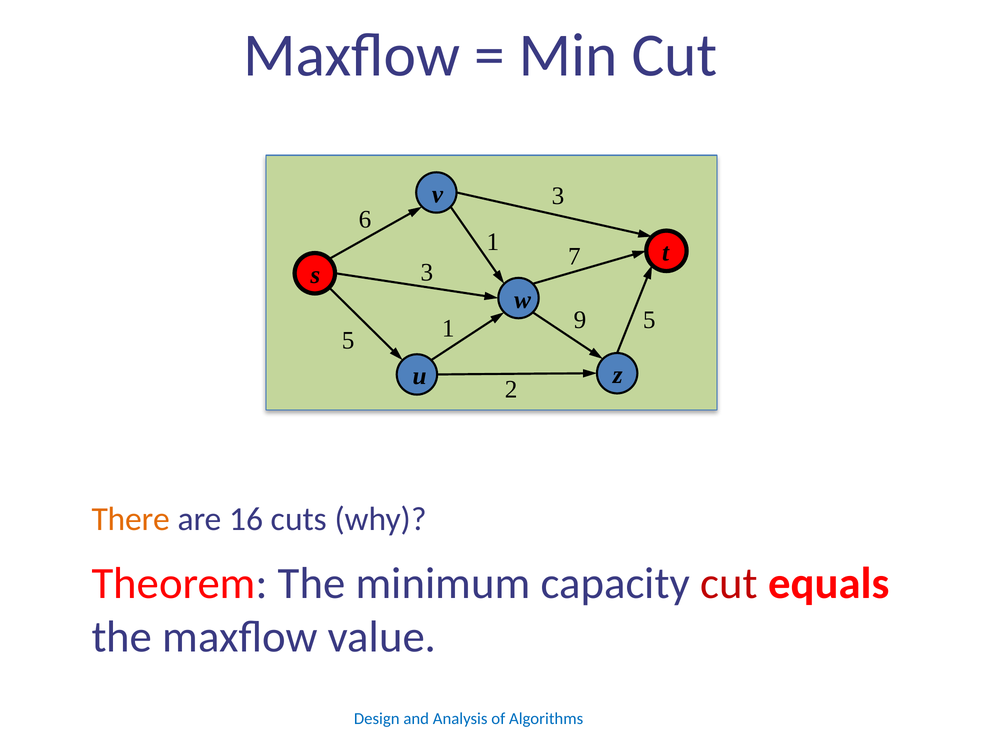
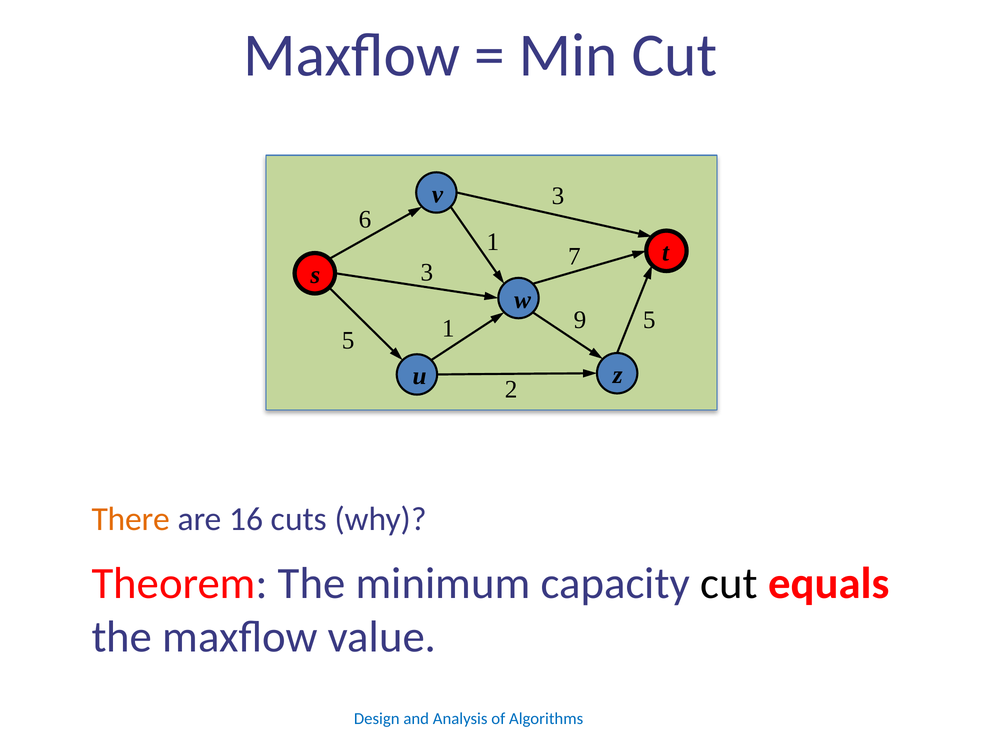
cut at (729, 584) colour: red -> black
